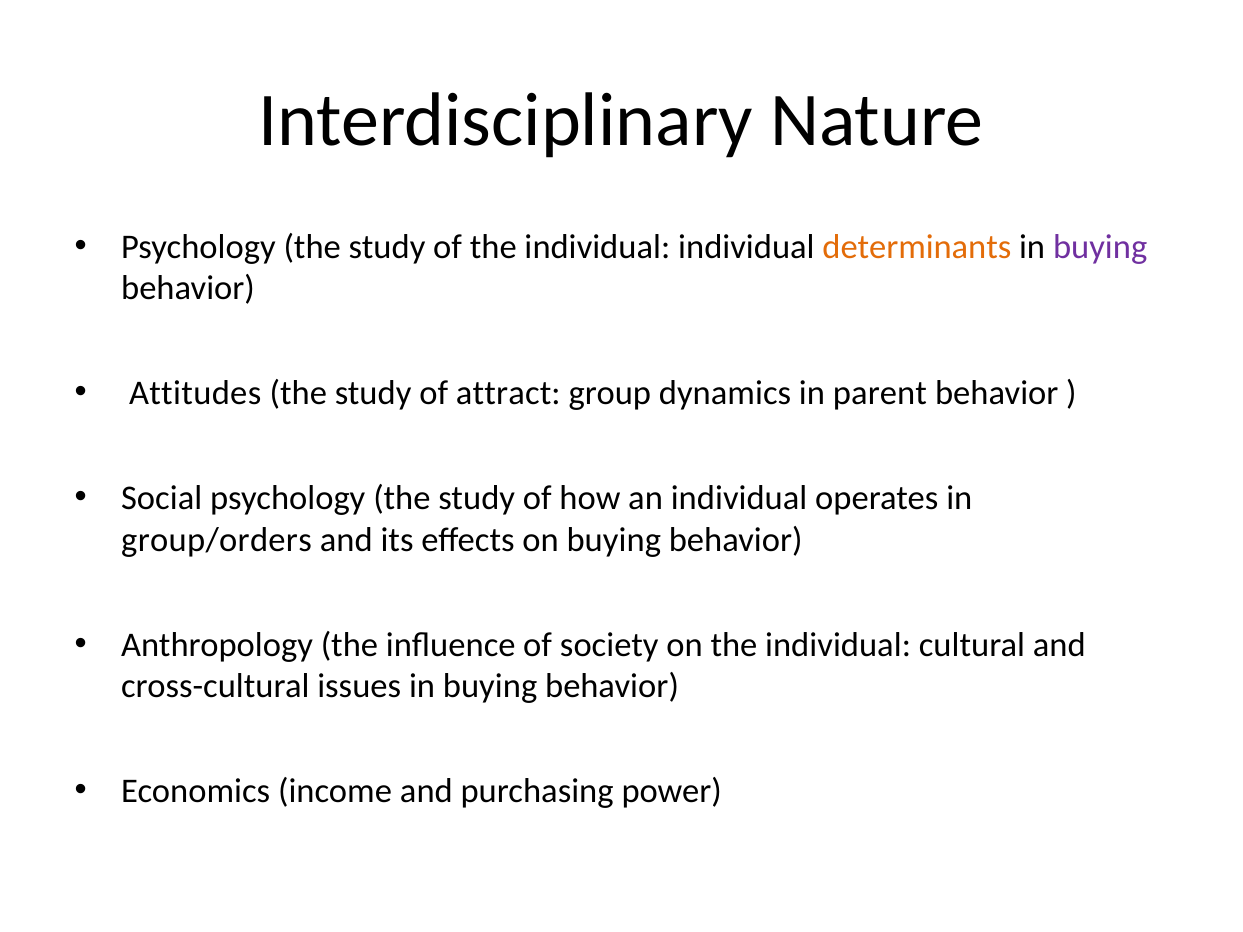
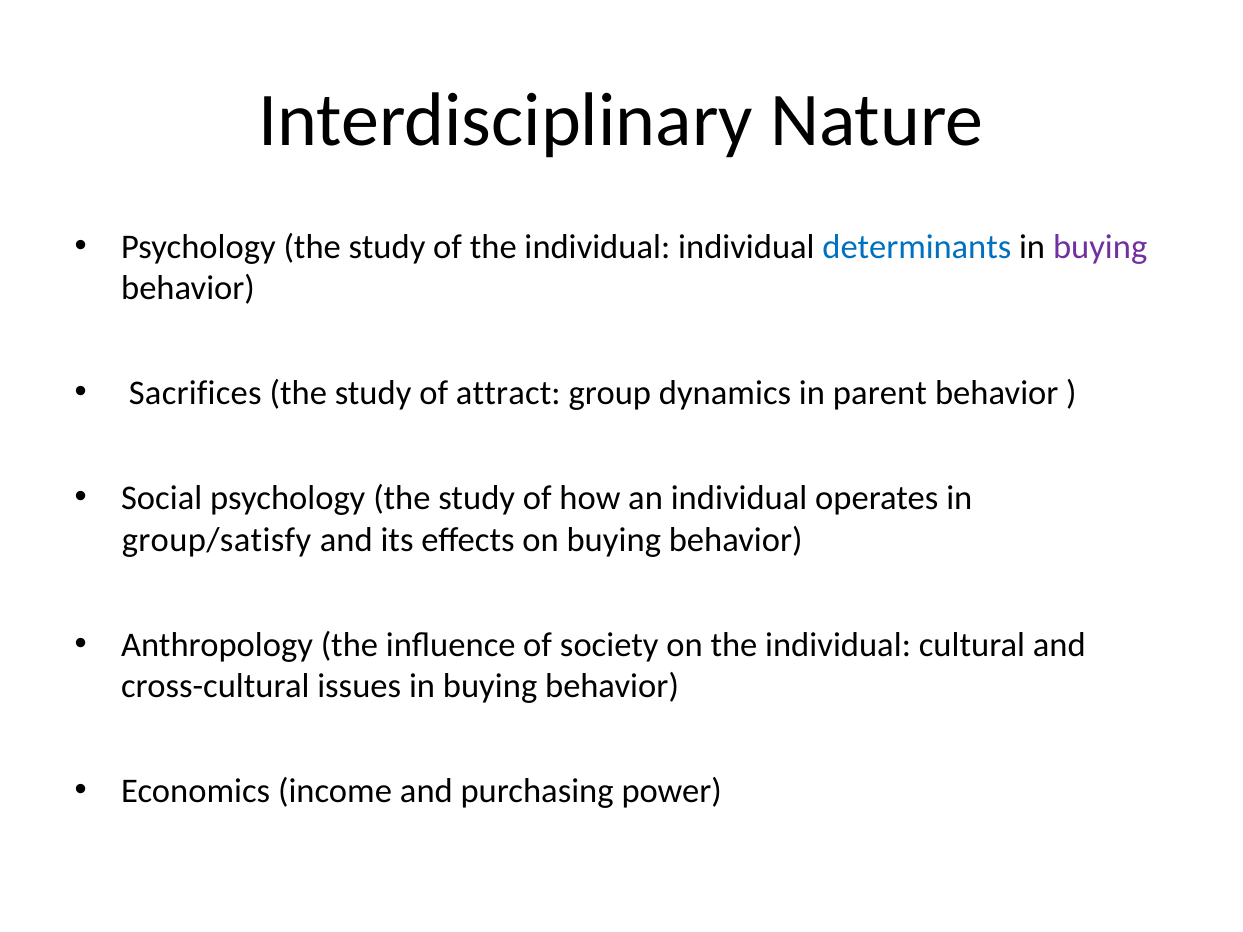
determinants colour: orange -> blue
Attitudes: Attitudes -> Sacrifices
group/orders: group/orders -> group/satisfy
